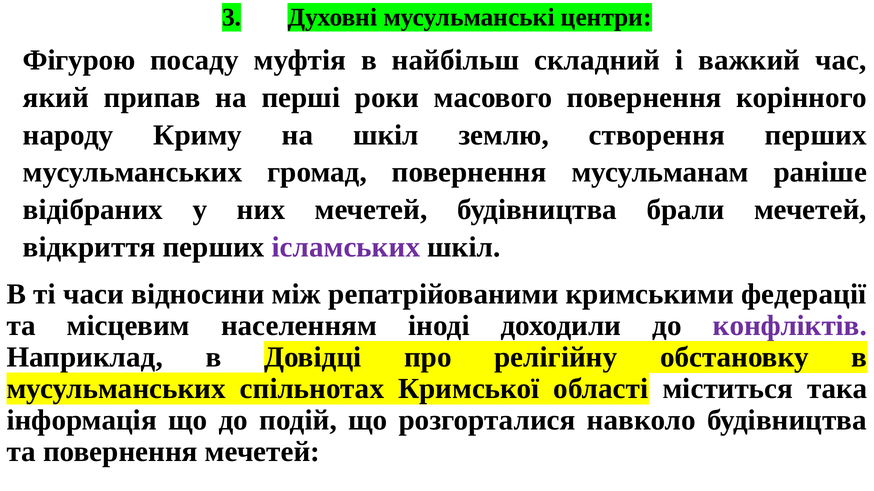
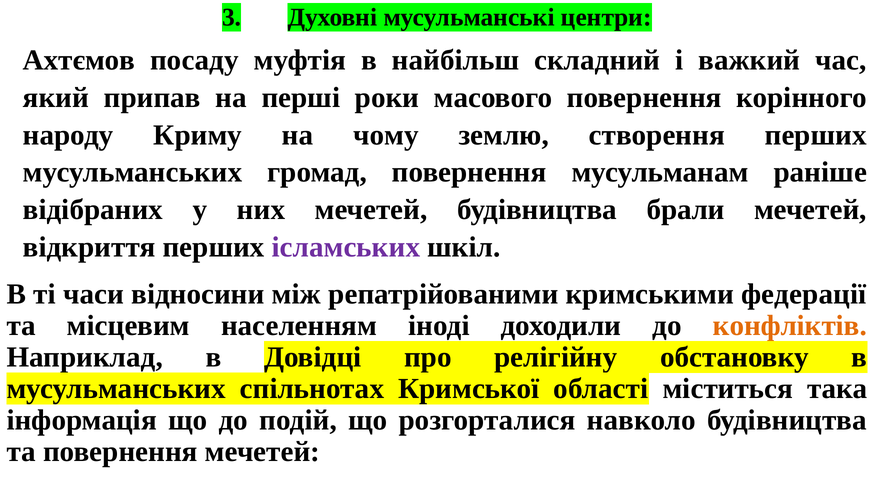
Фігурою: Фігурою -> Ахтємов
на шкіл: шкіл -> чому
конфліктів colour: purple -> orange
